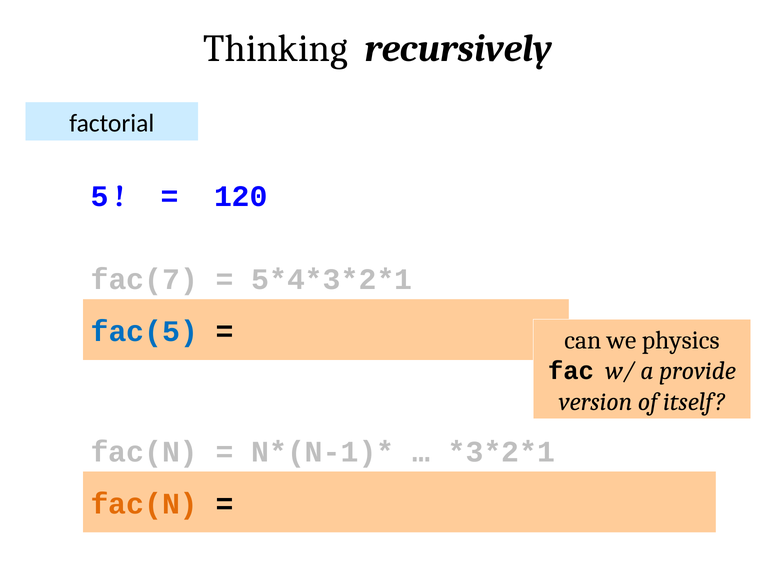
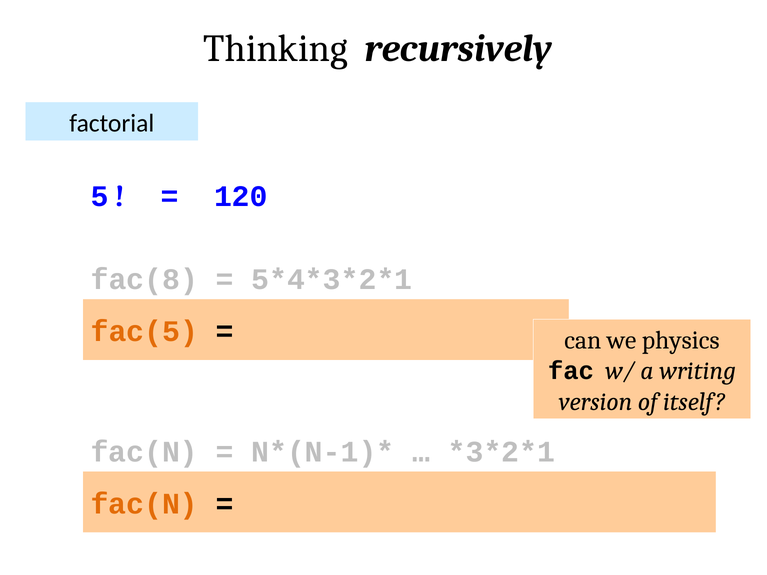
fac(7: fac(7 -> fac(8
fac(5 colour: blue -> orange
provide: provide -> writing
